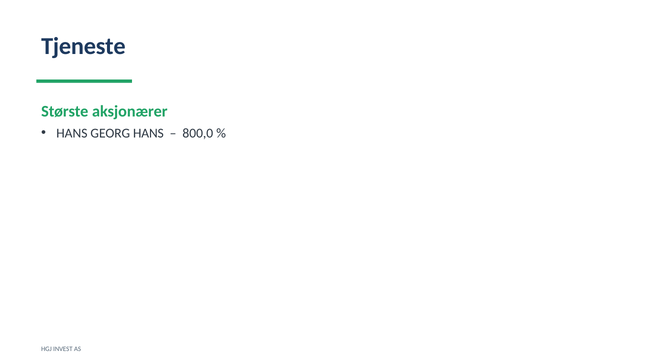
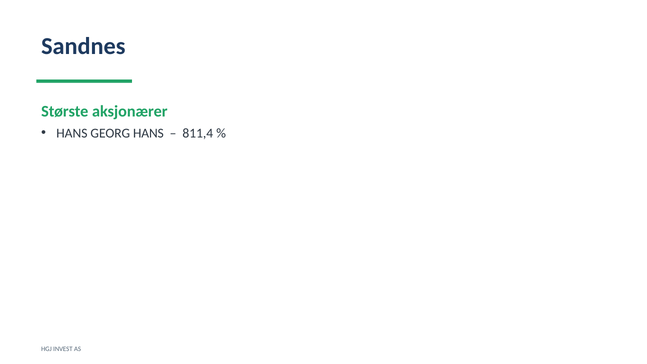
Tjeneste: Tjeneste -> Sandnes
800,0: 800,0 -> 811,4
